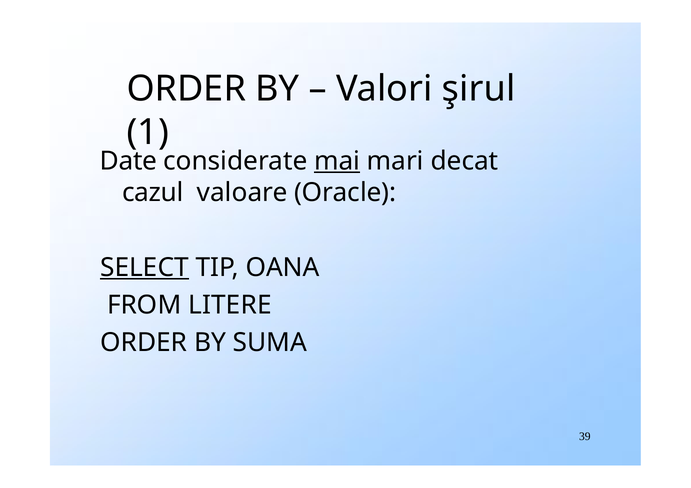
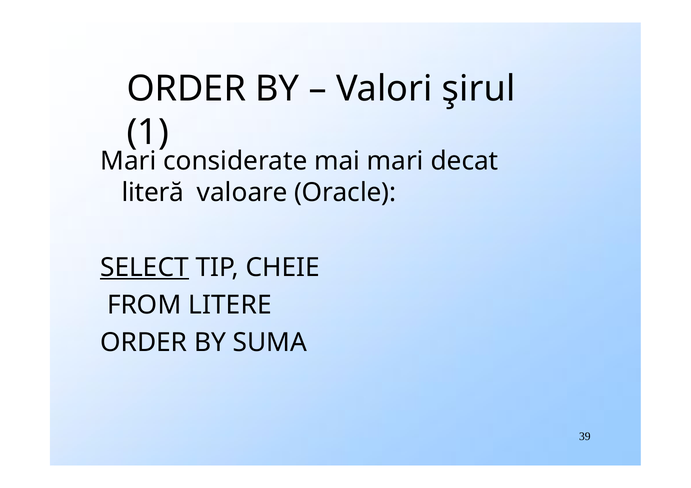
Date at (128, 161): Date -> Mari
mai underline: present -> none
cazul: cazul -> literă
OANA: OANA -> CHEIE
